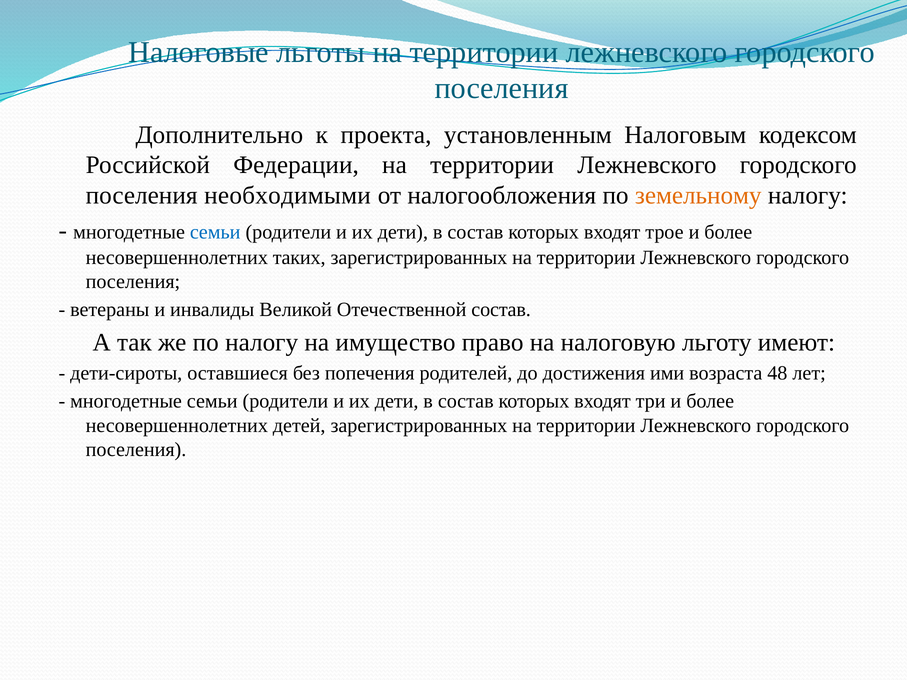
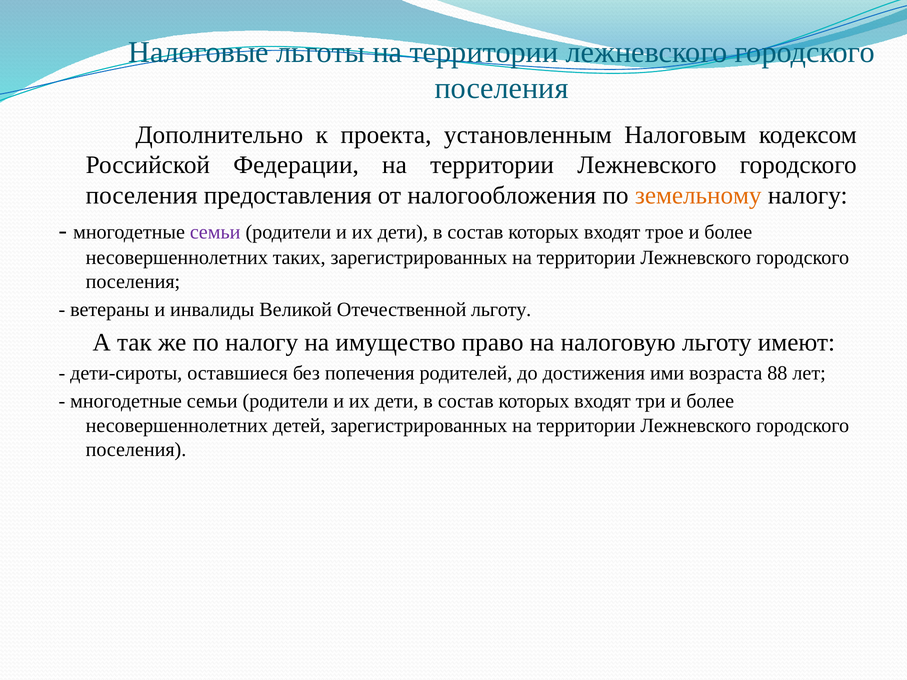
необходимыми: необходимыми -> предоставления
семьи at (215, 232) colour: blue -> purple
Отечественной состав: состав -> льготу
48: 48 -> 88
